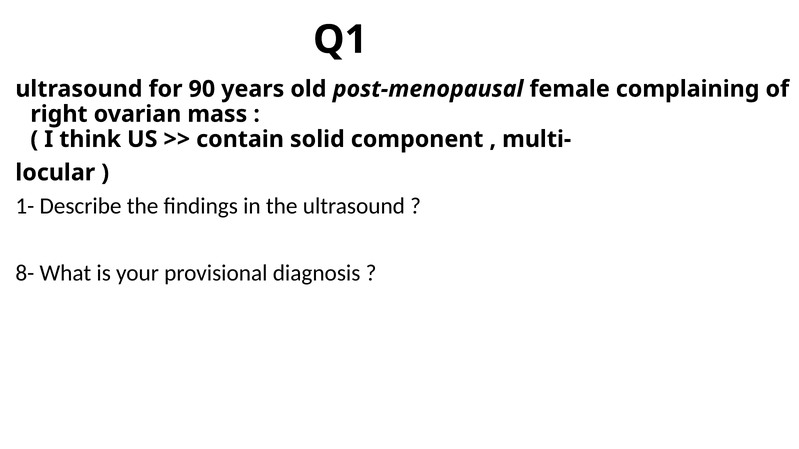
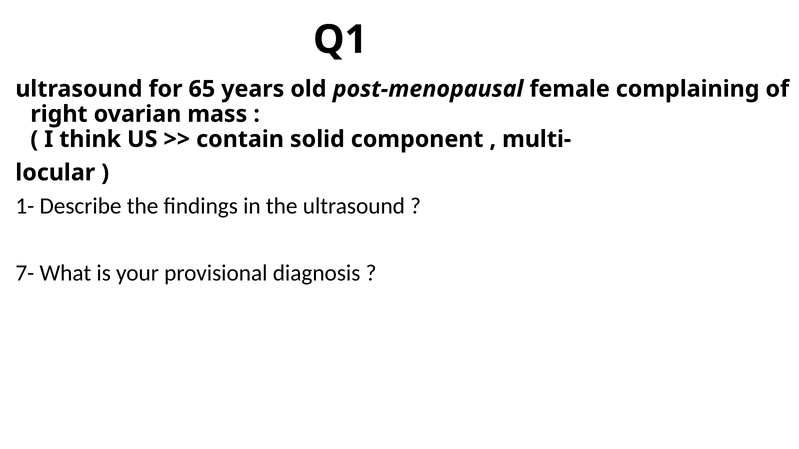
90: 90 -> 65
8-: 8- -> 7-
